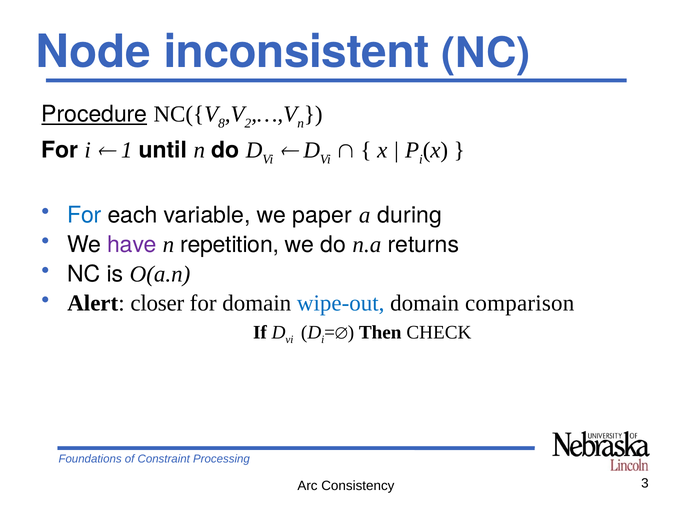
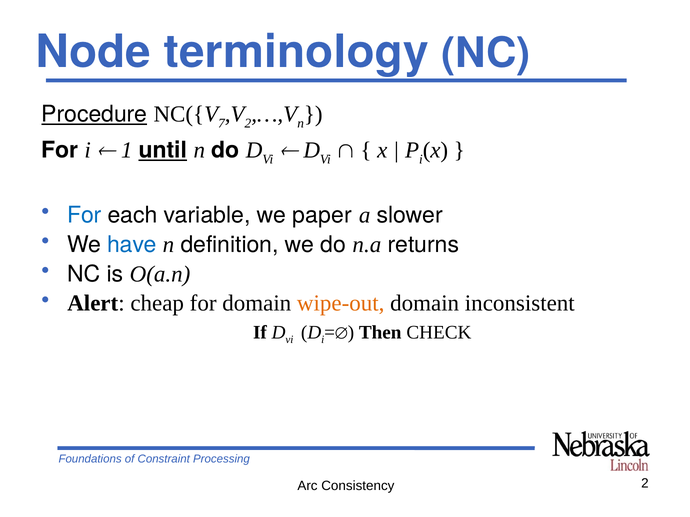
inconsistent: inconsistent -> terminology
8: 8 -> 7
until underline: none -> present
during: during -> slower
have colour: purple -> blue
repetition: repetition -> definition
closer: closer -> cheap
wipe-out colour: blue -> orange
comparison: comparison -> inconsistent
Consistency 3: 3 -> 2
